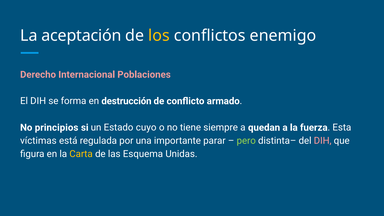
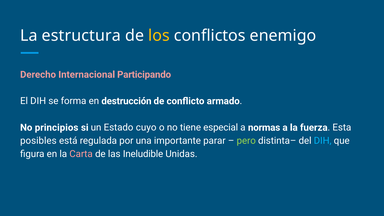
aceptación: aceptación -> estructura
Poblaciones: Poblaciones -> Participando
siempre: siempre -> especial
quedan: quedan -> normas
víctimas: víctimas -> posibles
DIH at (323, 141) colour: pink -> light blue
Carta colour: yellow -> pink
Esquema: Esquema -> Ineludible
